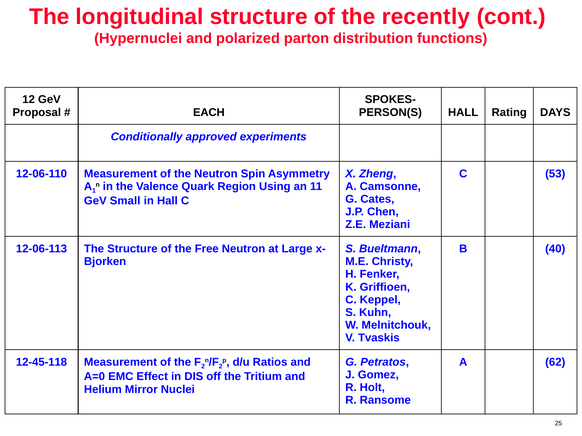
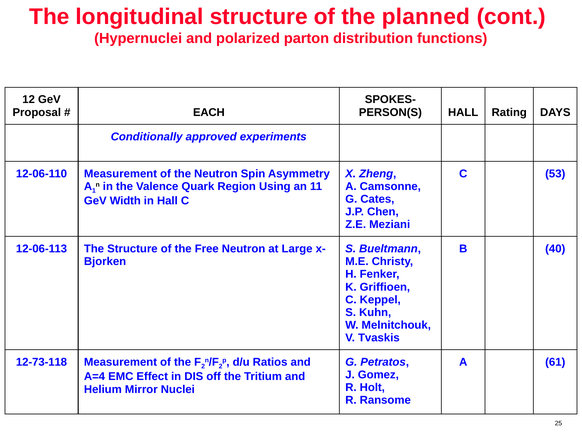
recently: recently -> planned
Small: Small -> Width
12-45-118: 12-45-118 -> 12-73-118
62: 62 -> 61
A=0: A=0 -> A=4
